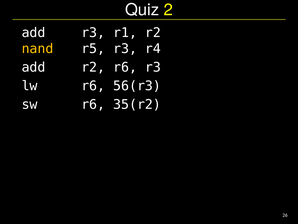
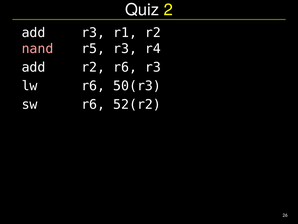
nand colour: yellow -> pink
56(r3: 56(r3 -> 50(r3
35(r2: 35(r2 -> 52(r2
